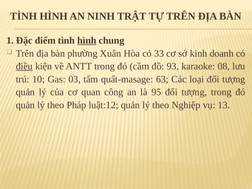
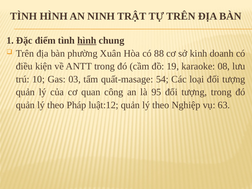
33: 33 -> 88
điều underline: present -> none
93: 93 -> 19
63: 63 -> 54
13: 13 -> 63
